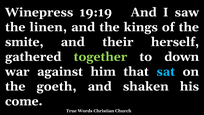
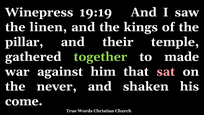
smite: smite -> pillar
herself: herself -> temple
down: down -> made
sat colour: light blue -> pink
goeth: goeth -> never
